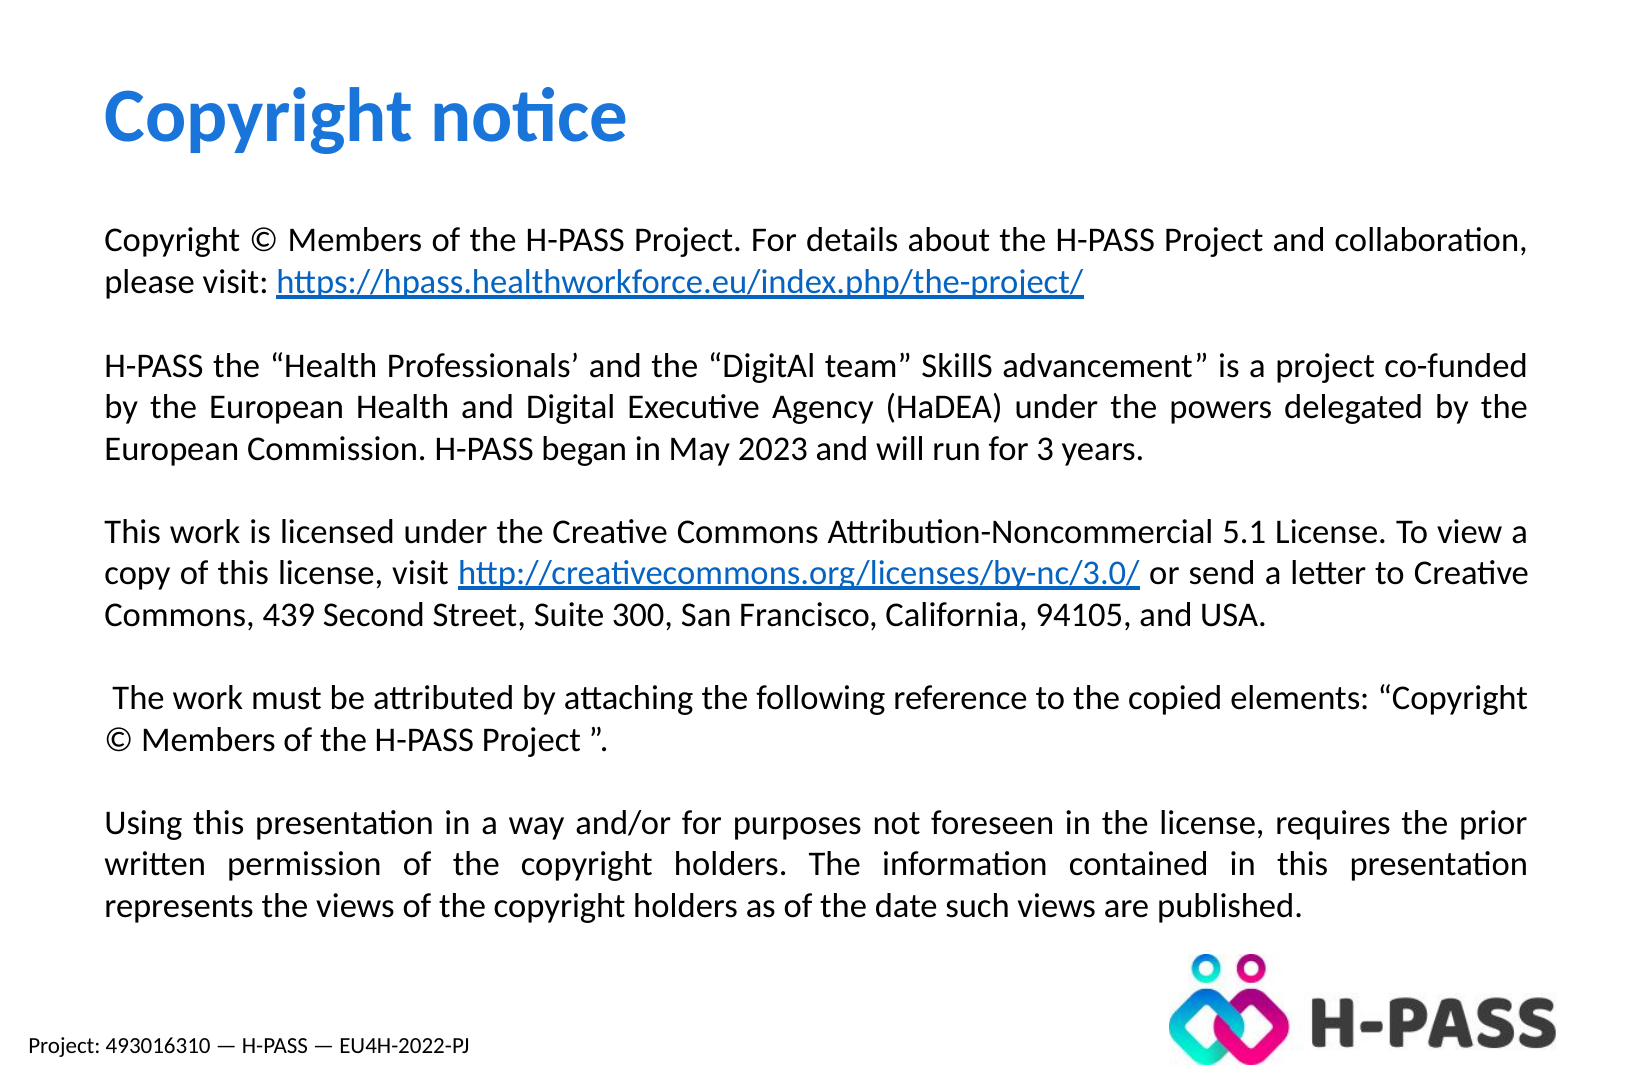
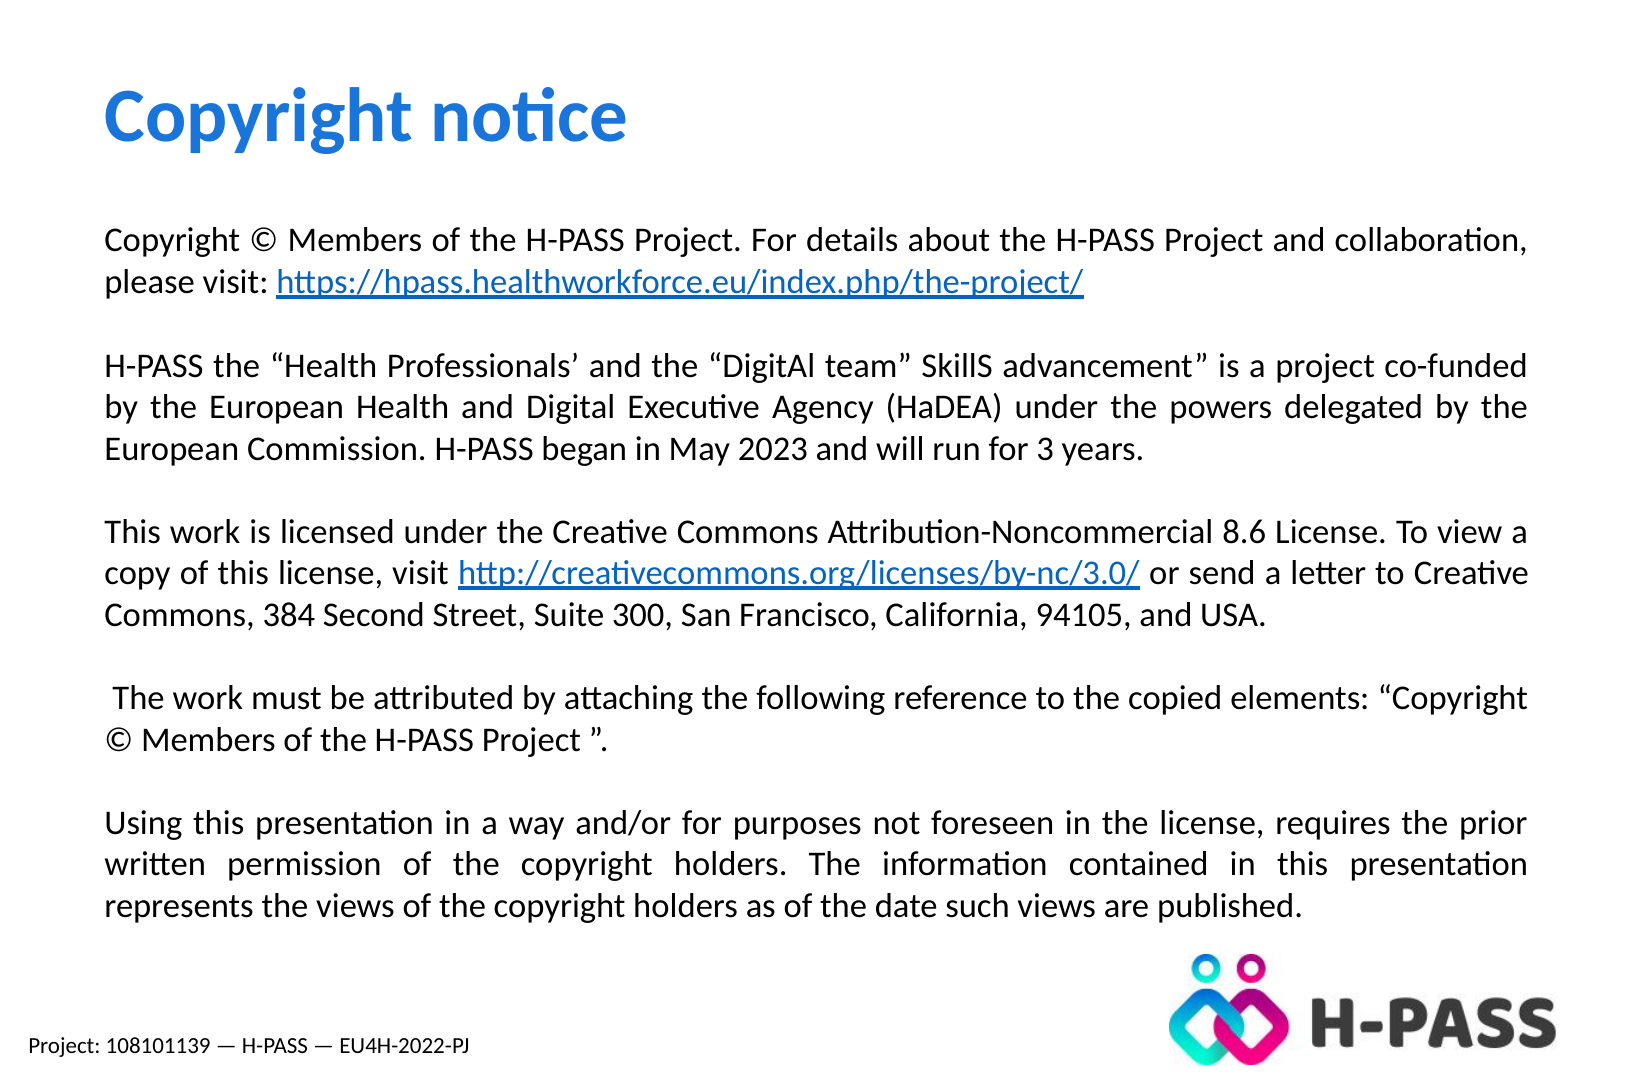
5.1: 5.1 -> 8.6
439: 439 -> 384
493016310: 493016310 -> 108101139
